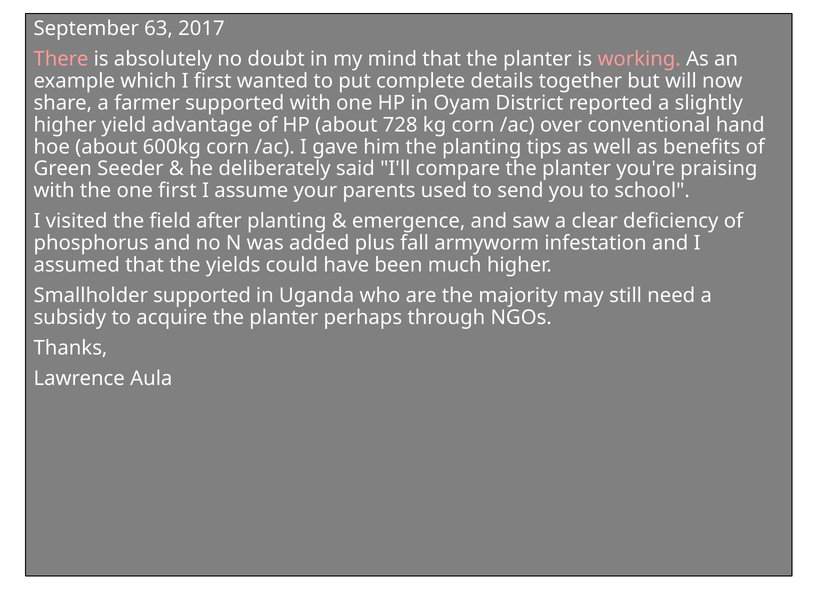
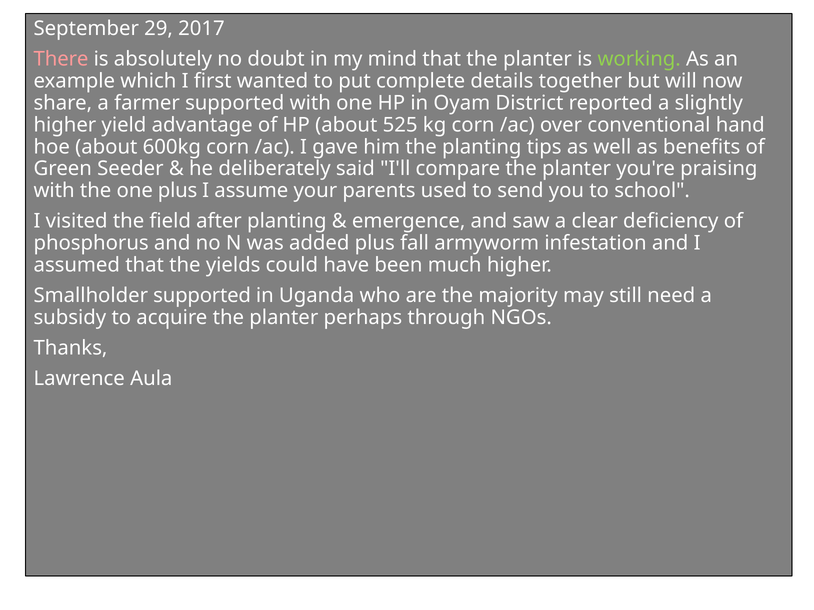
63: 63 -> 29
working colour: pink -> light green
728: 728 -> 525
one first: first -> plus
